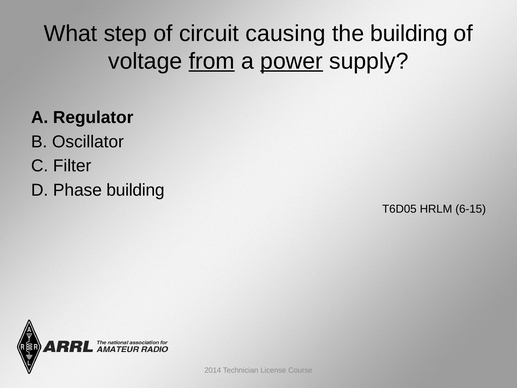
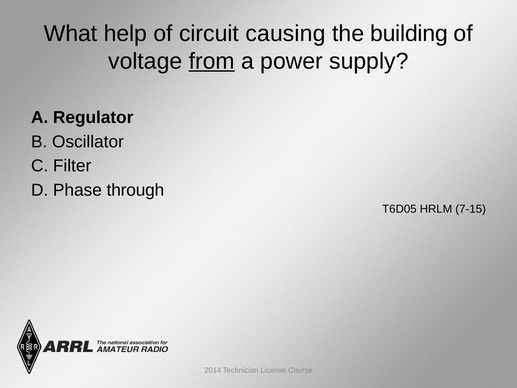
step: step -> help
power underline: present -> none
Phase building: building -> through
6-15: 6-15 -> 7-15
